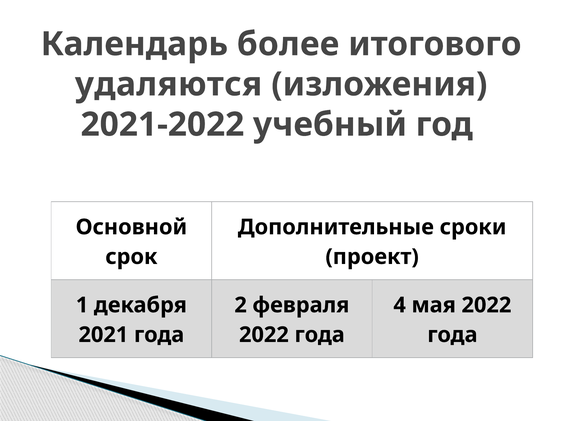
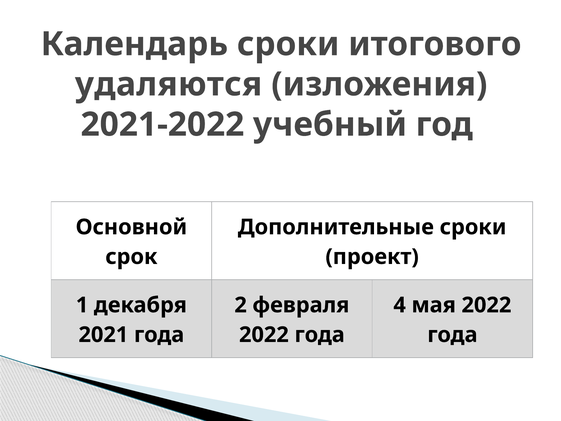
Календарь более: более -> сроки
